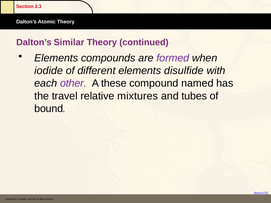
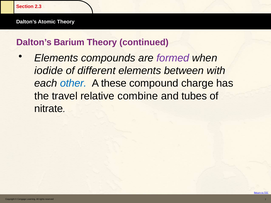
Similar: Similar -> Barium
disulfide: disulfide -> between
other colour: purple -> blue
named: named -> charge
mixtures: mixtures -> combine
bound: bound -> nitrate
